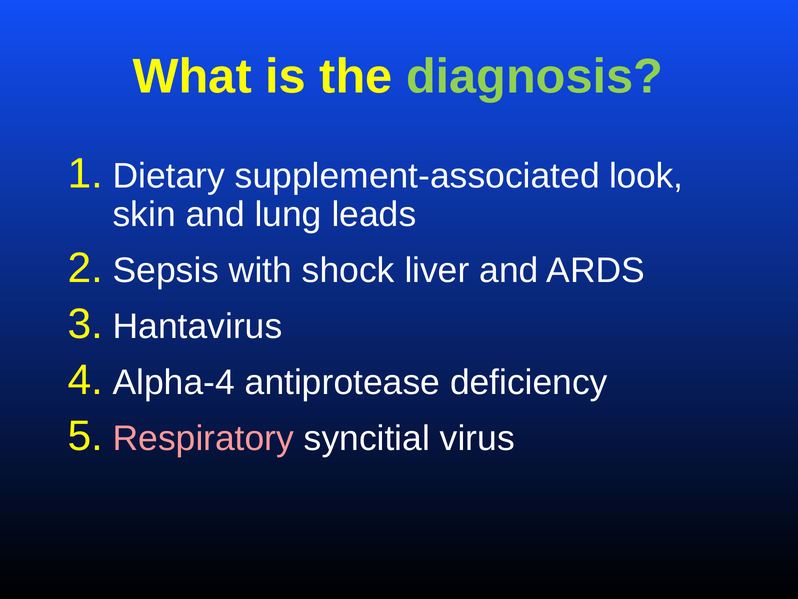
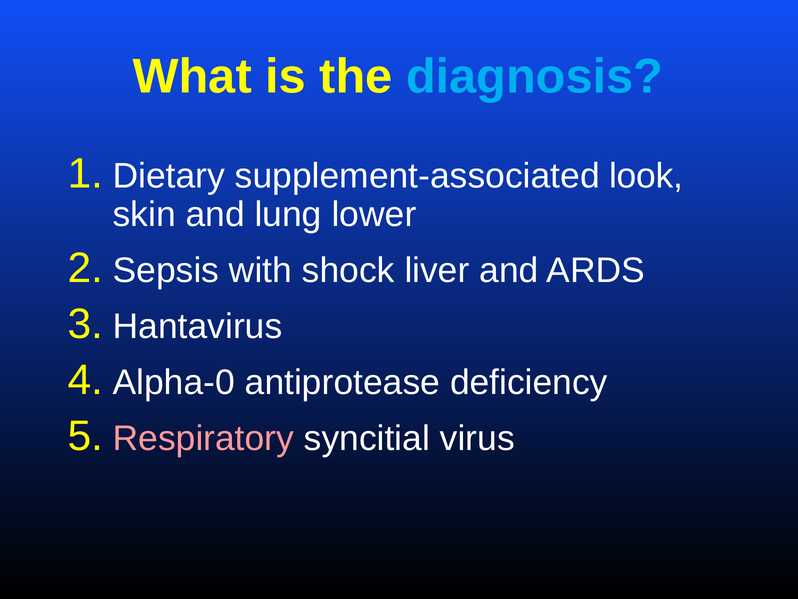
diagnosis colour: light green -> light blue
leads: leads -> lower
Alpha-4: Alpha-4 -> Alpha-0
